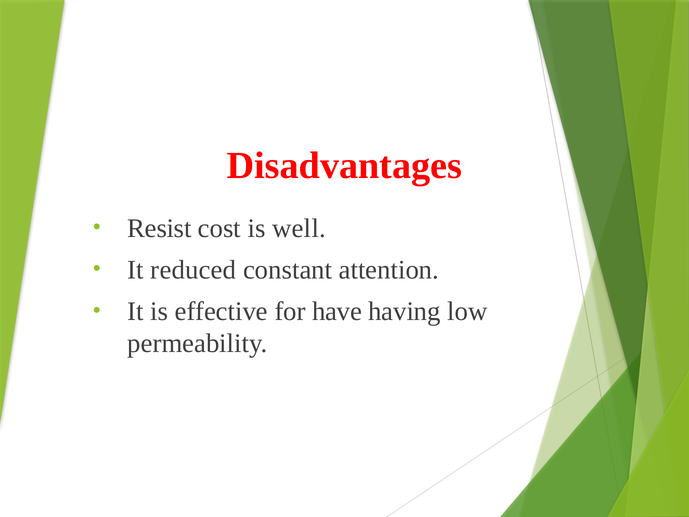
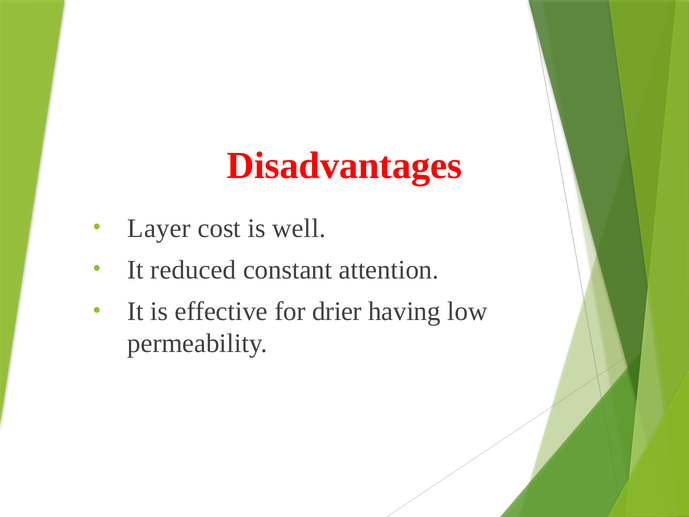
Resist: Resist -> Layer
have: have -> drier
